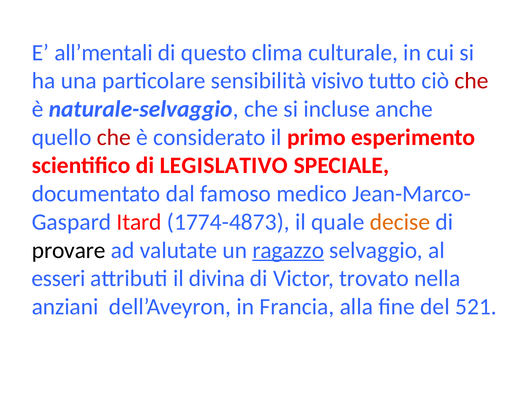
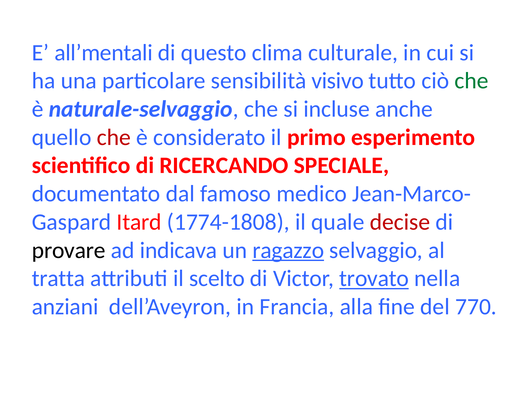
che at (471, 81) colour: red -> green
LEGISLATIVO: LEGISLATIVO -> RICERCANDO
1774-4873: 1774-4873 -> 1774-1808
decise colour: orange -> red
valutate: valutate -> indicava
esseri: esseri -> tratta
divina: divina -> scelto
trovato underline: none -> present
521: 521 -> 770
